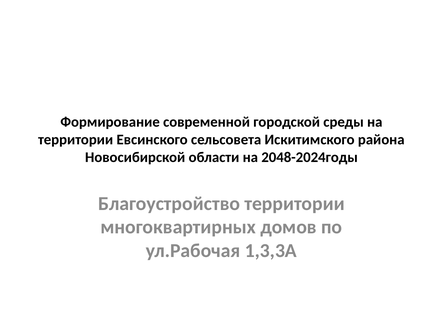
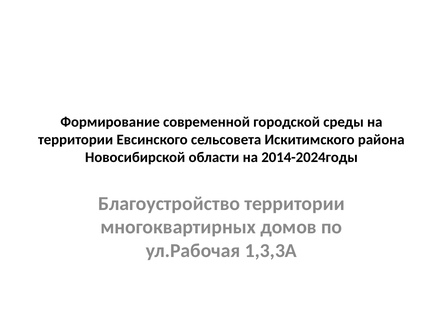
2048-2024годы: 2048-2024годы -> 2014-2024годы
